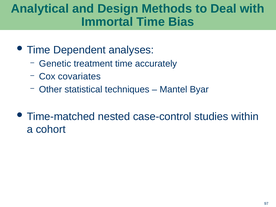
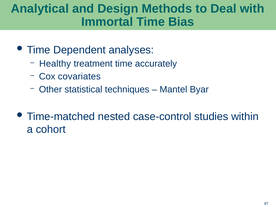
Genetic: Genetic -> Healthy
